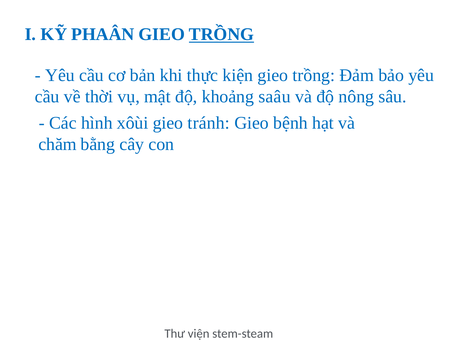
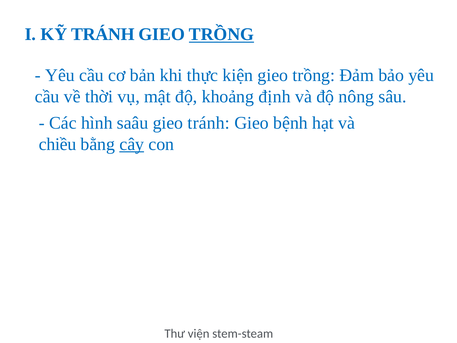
KỸ PHAÂN: PHAÂN -> TRÁNH
saâu: saâu -> định
xôùi: xôùi -> saâu
chăm: chăm -> chiều
cây underline: none -> present
